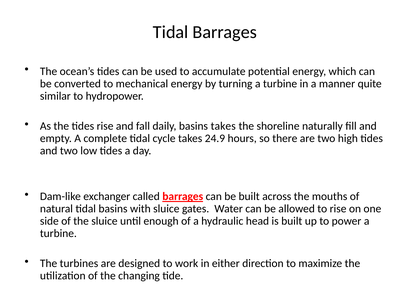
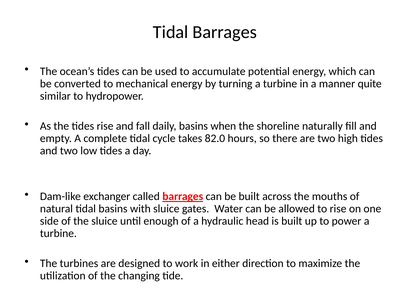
basins takes: takes -> when
24.9: 24.9 -> 82.0
